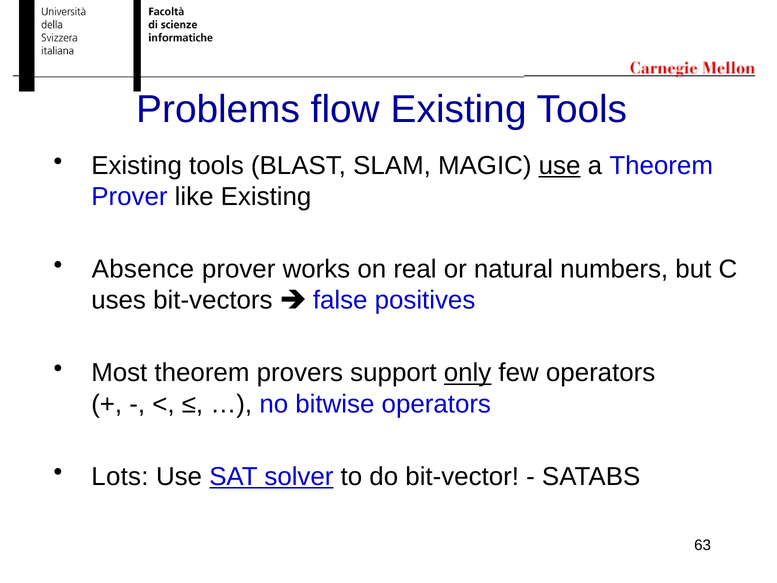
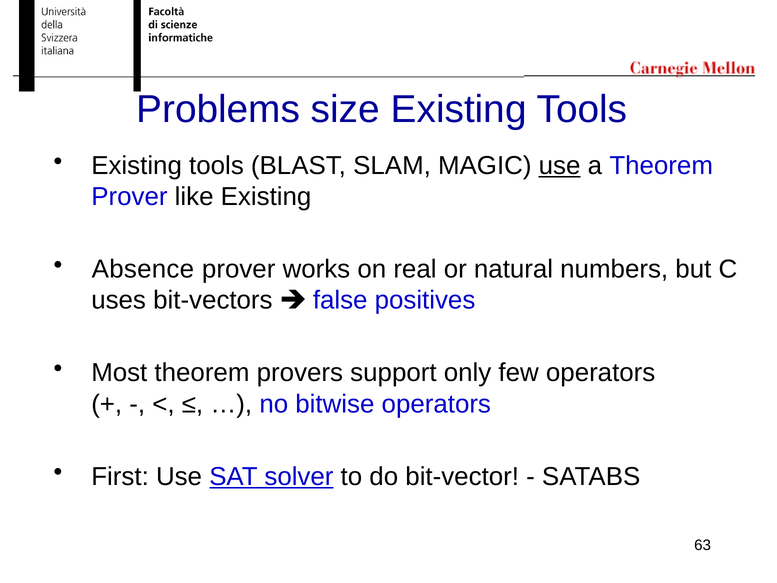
flow: flow -> size
only underline: present -> none
Lots: Lots -> First
